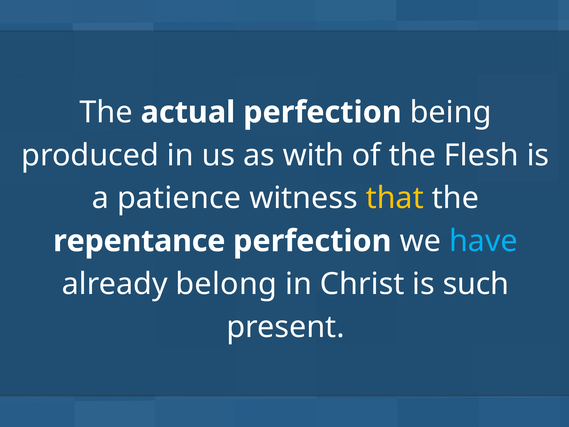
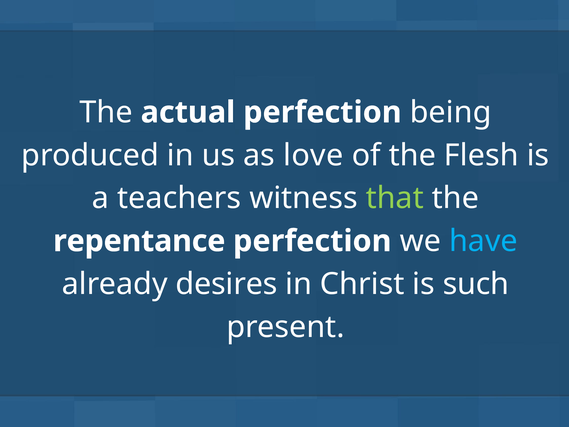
with: with -> love
patience: patience -> teachers
that colour: yellow -> light green
belong: belong -> desires
